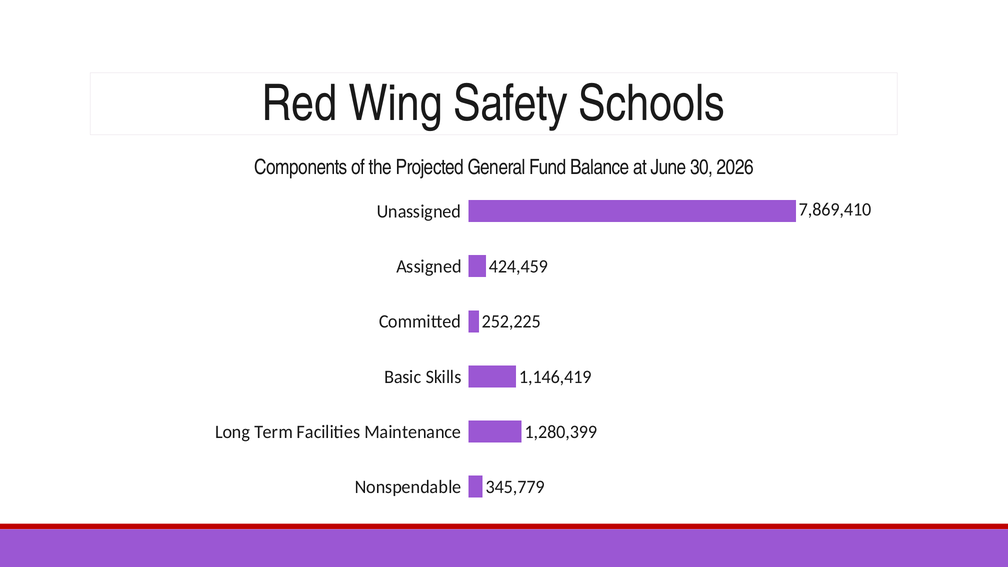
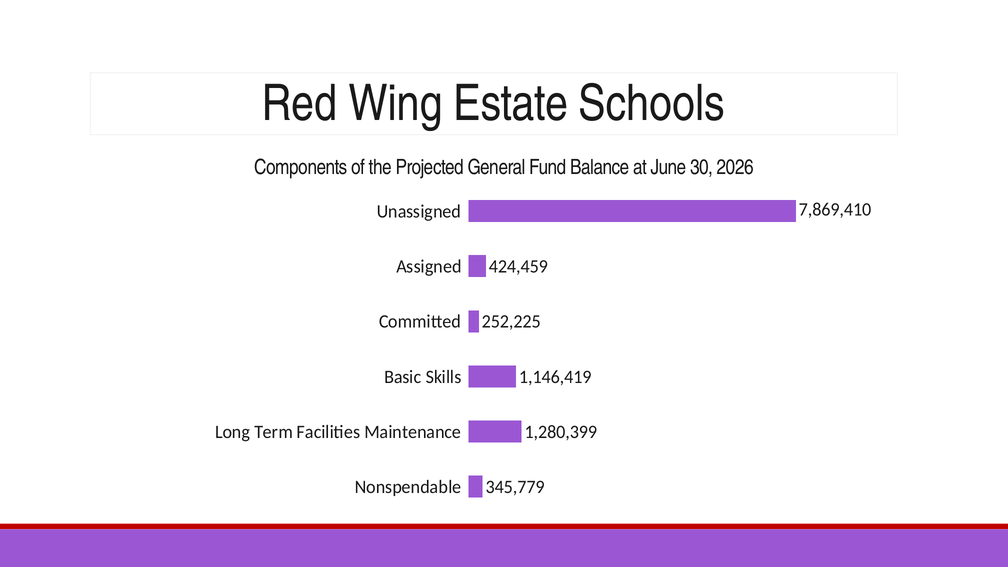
Safety: Safety -> Estate
